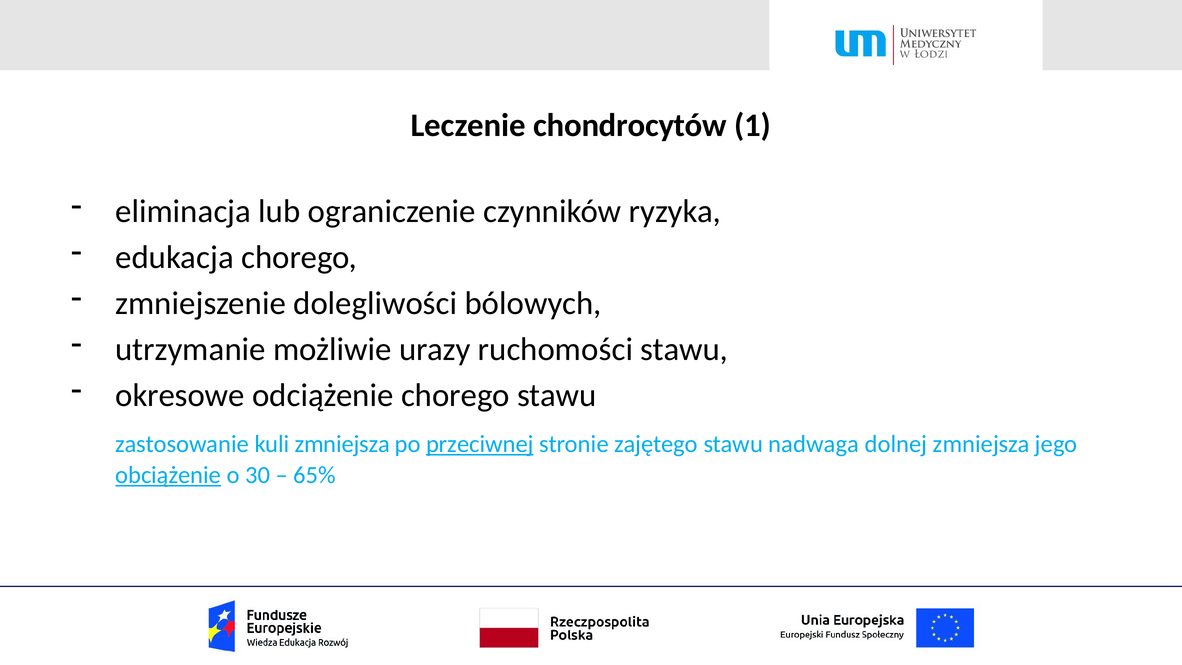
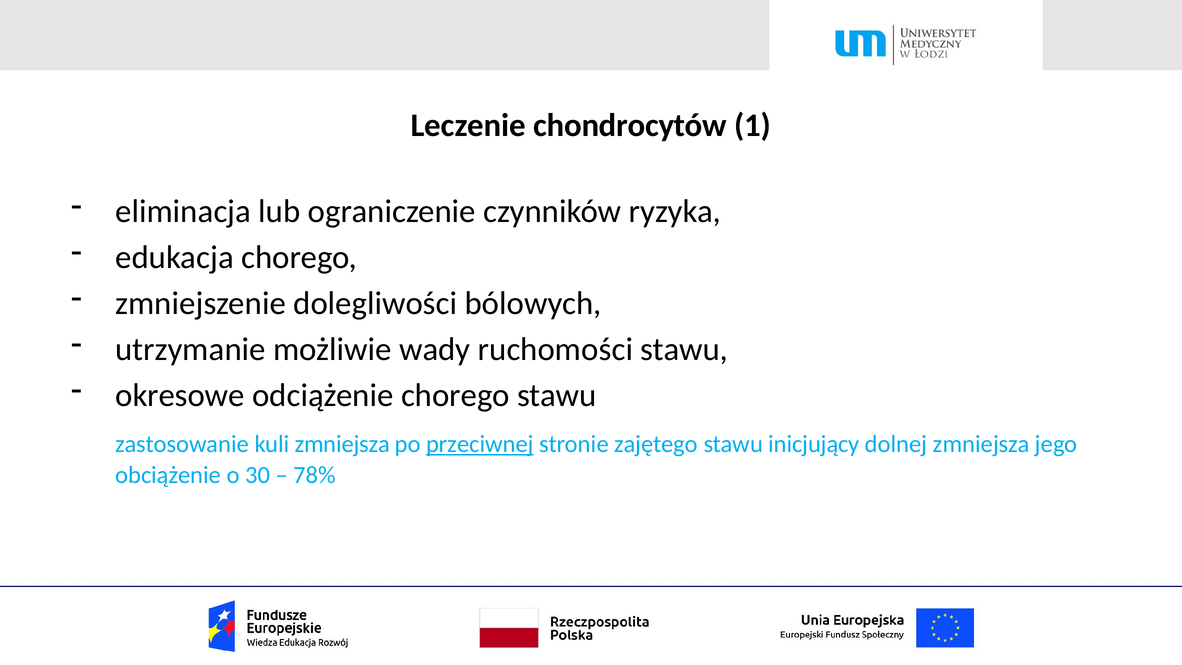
urazy: urazy -> wady
nadwaga: nadwaga -> inicjujący
obciążenie underline: present -> none
65%: 65% -> 78%
